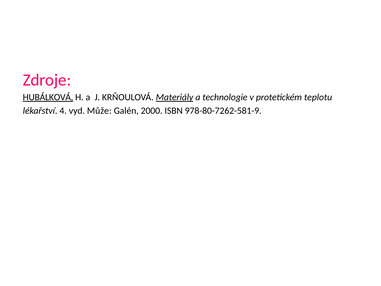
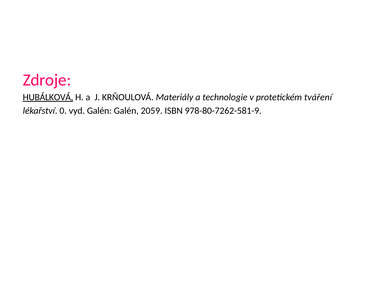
Materiály underline: present -> none
teplotu: teplotu -> tváření
4: 4 -> 0
vyd Může: Může -> Galén
2000: 2000 -> 2059
